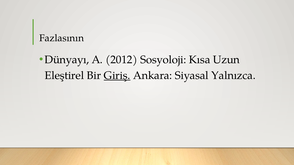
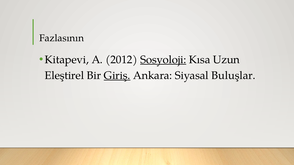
Dünyayı: Dünyayı -> Kitapevi
Sosyoloji underline: none -> present
Yalnızca: Yalnızca -> Buluşlar
